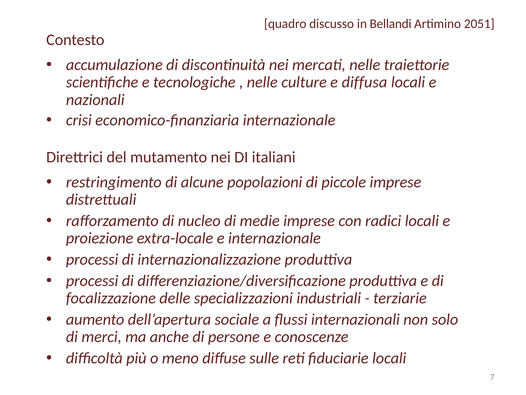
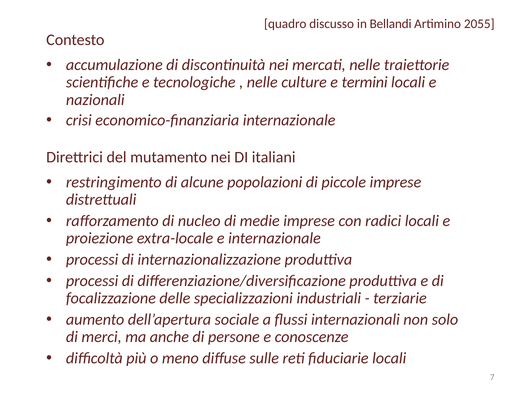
2051: 2051 -> 2055
diffusa: diffusa -> termini
